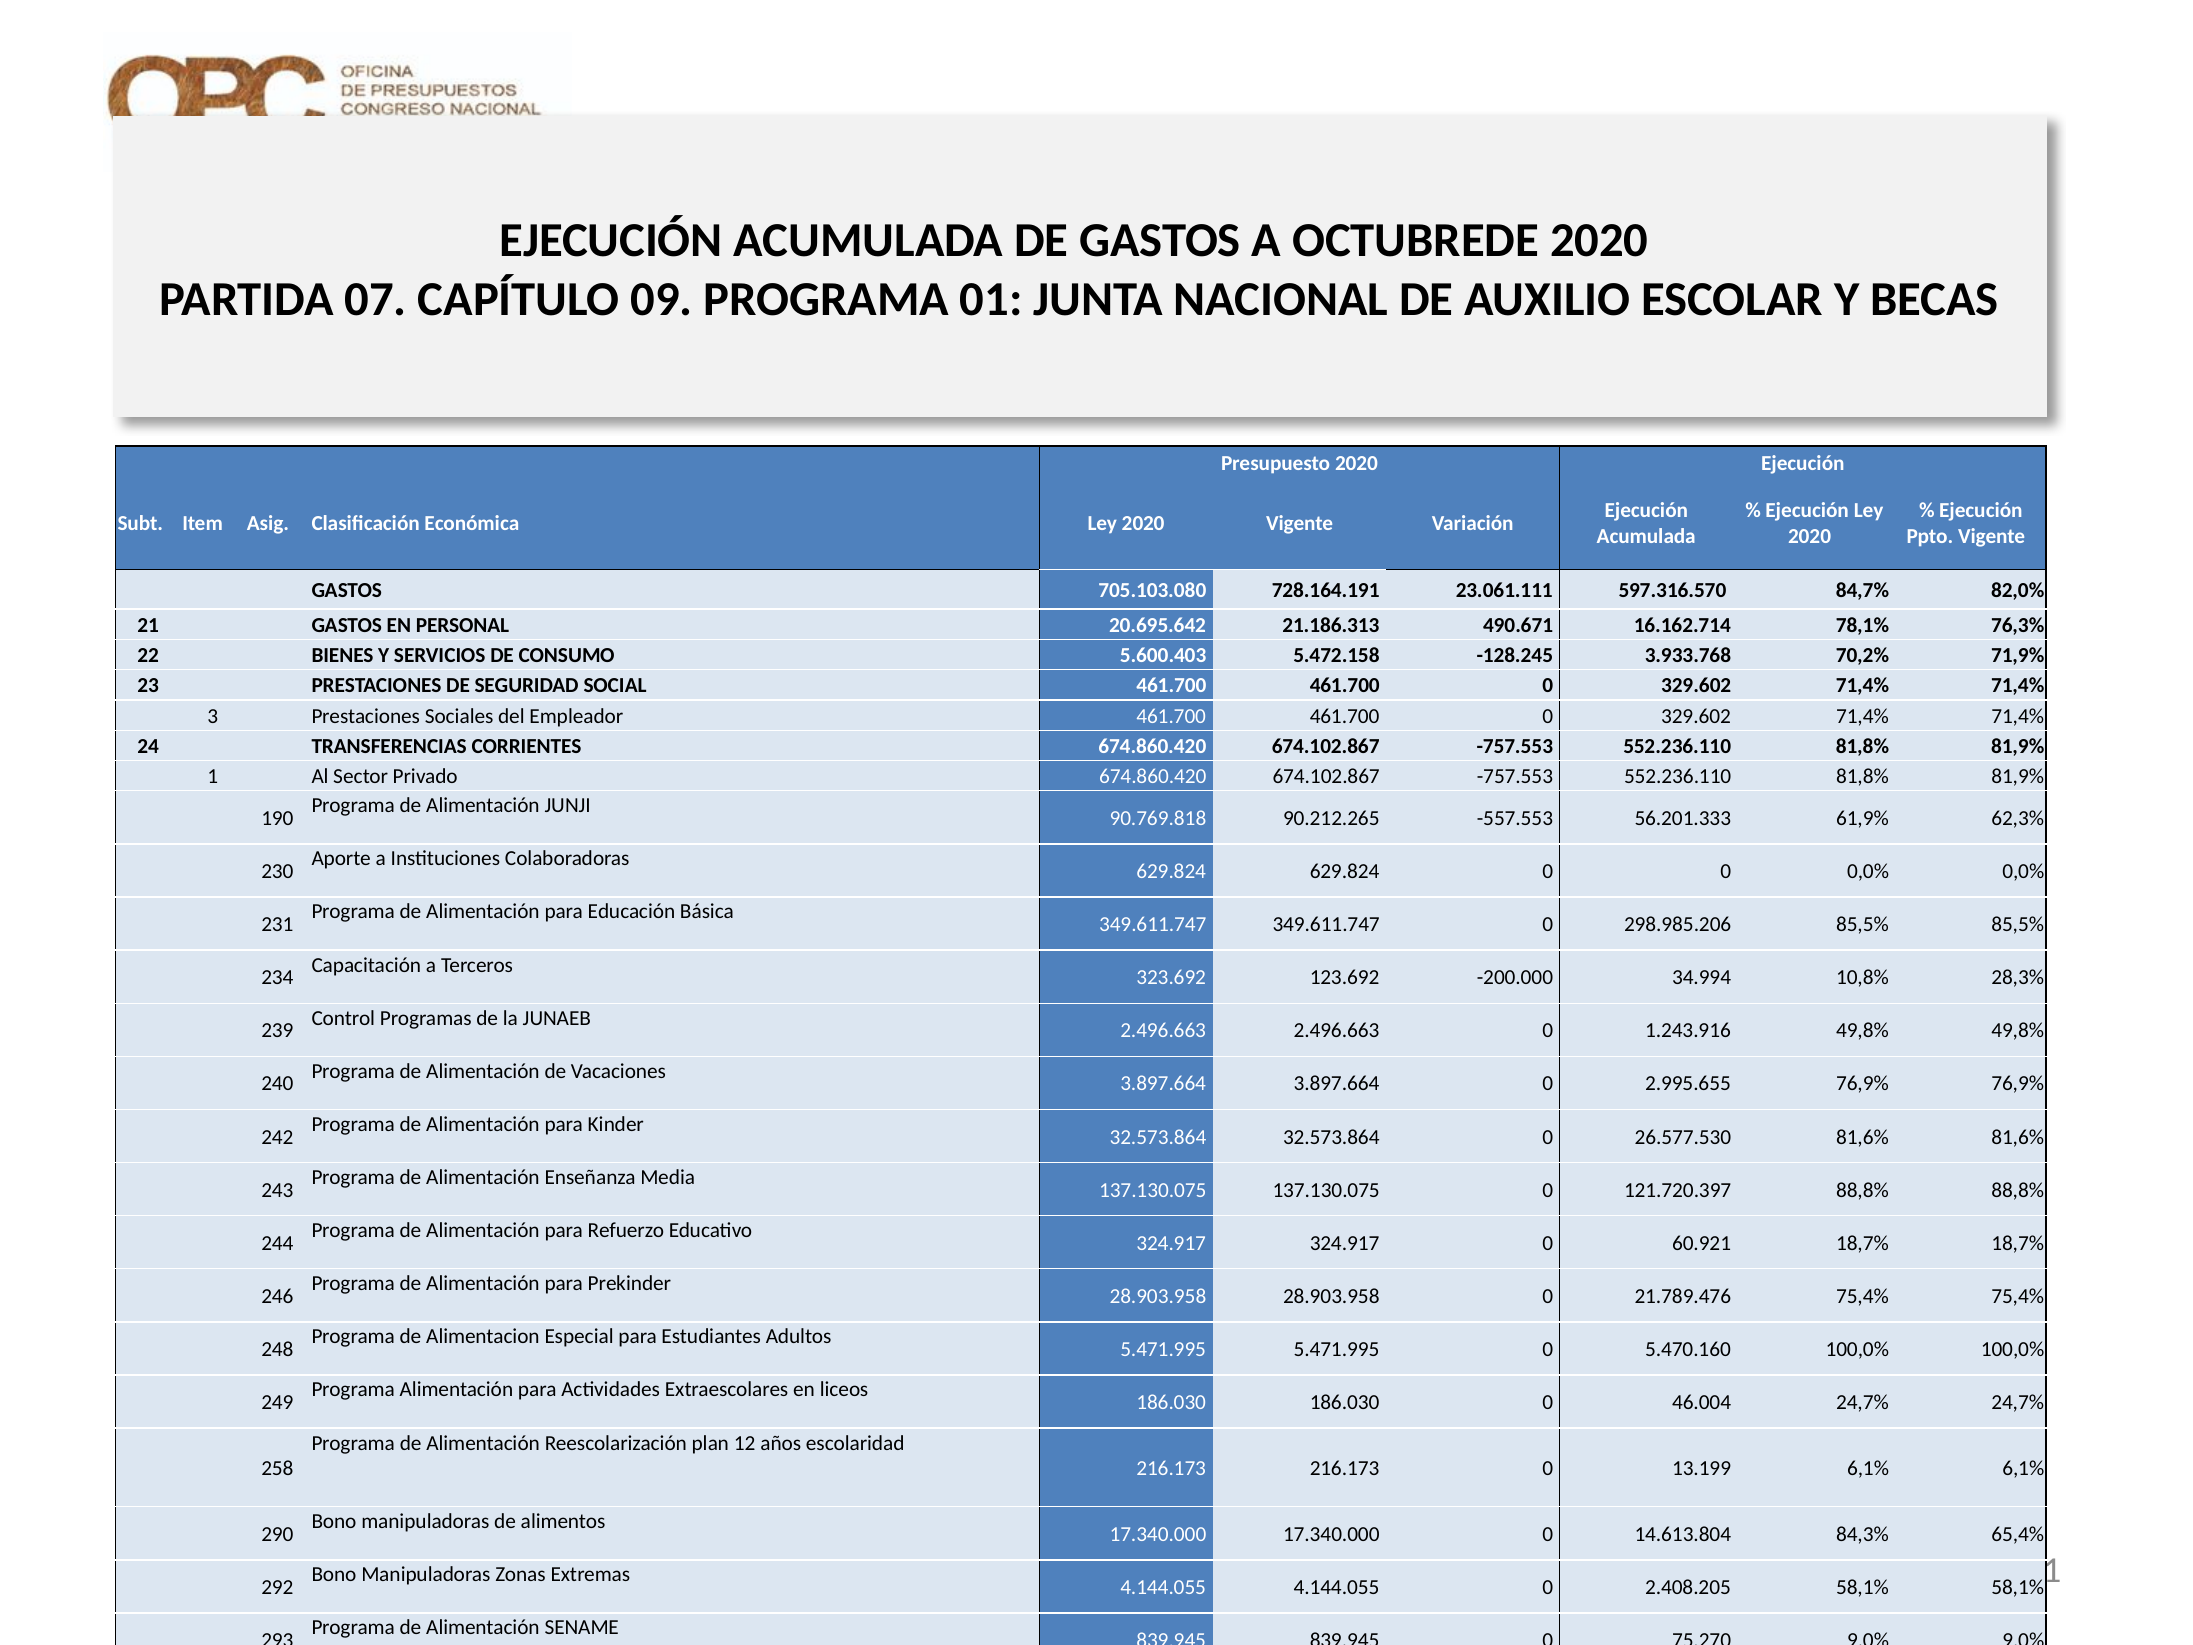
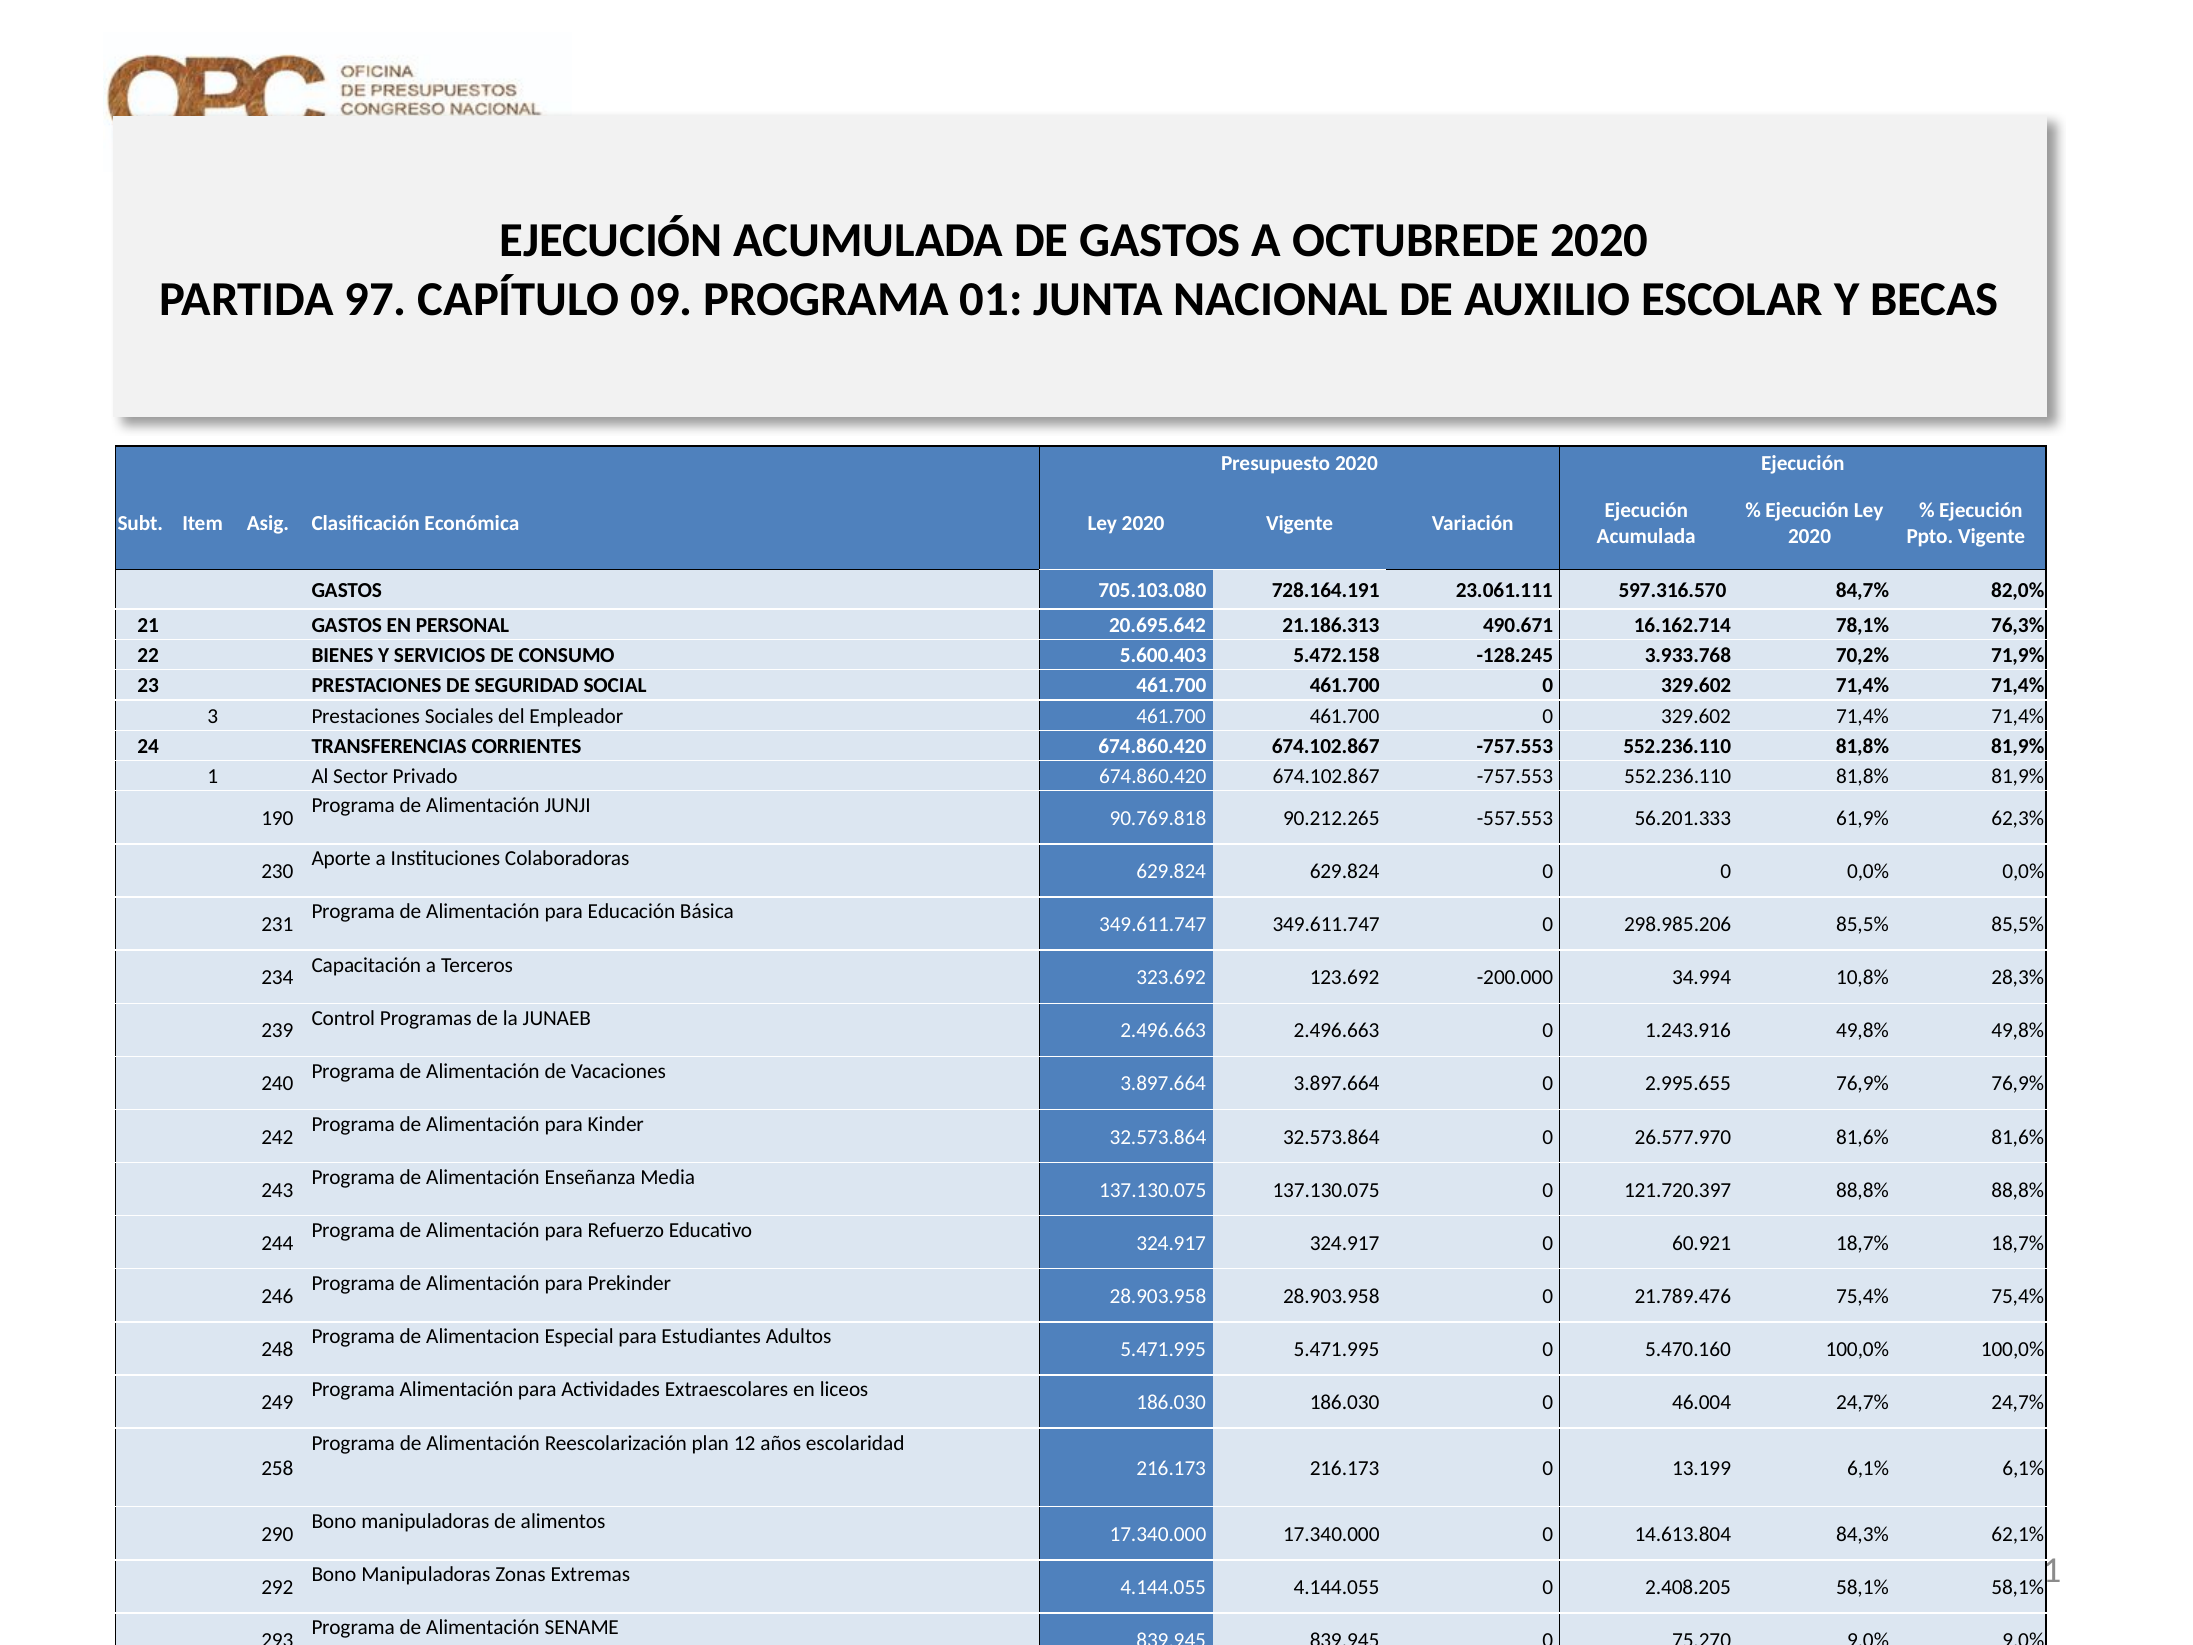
07: 07 -> 97
26.577.530: 26.577.530 -> 26.577.970
65,4%: 65,4% -> 62,1%
